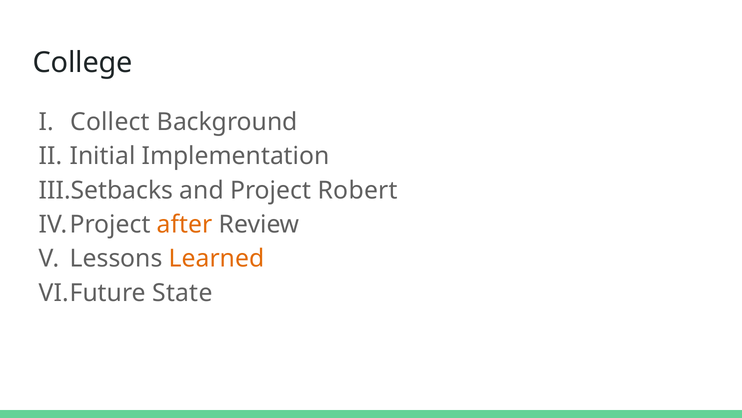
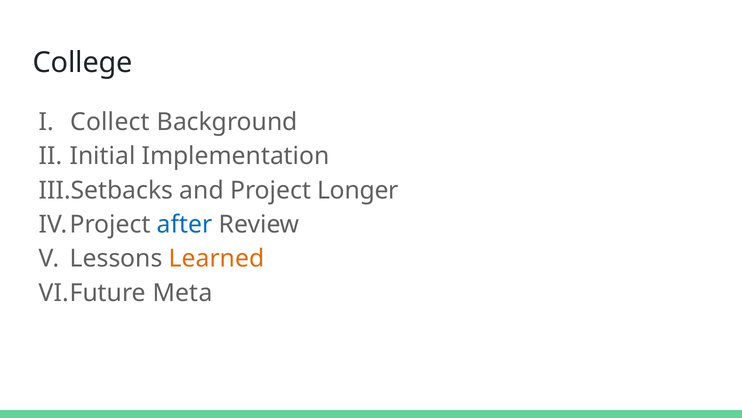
Robert: Robert -> Longer
after colour: orange -> blue
State: State -> Meta
